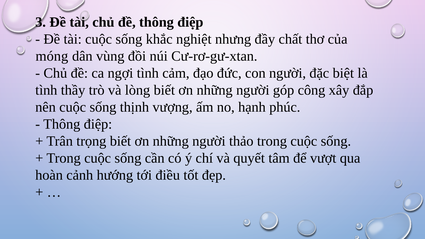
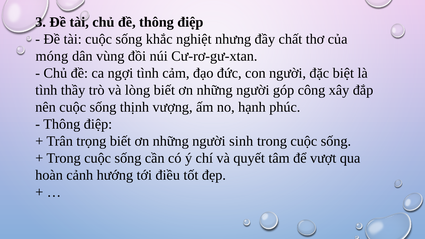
thảo: thảo -> sinh
